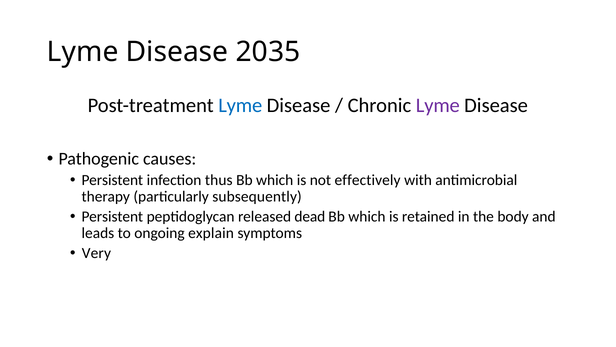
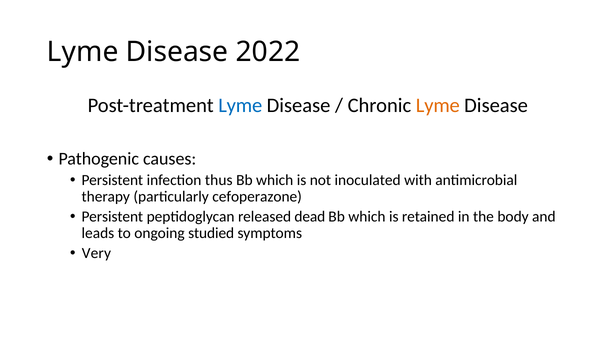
2035: 2035 -> 2022
Lyme at (438, 106) colour: purple -> orange
effectively: effectively -> inoculated
subsequently: subsequently -> cefoperazone
explain: explain -> studied
